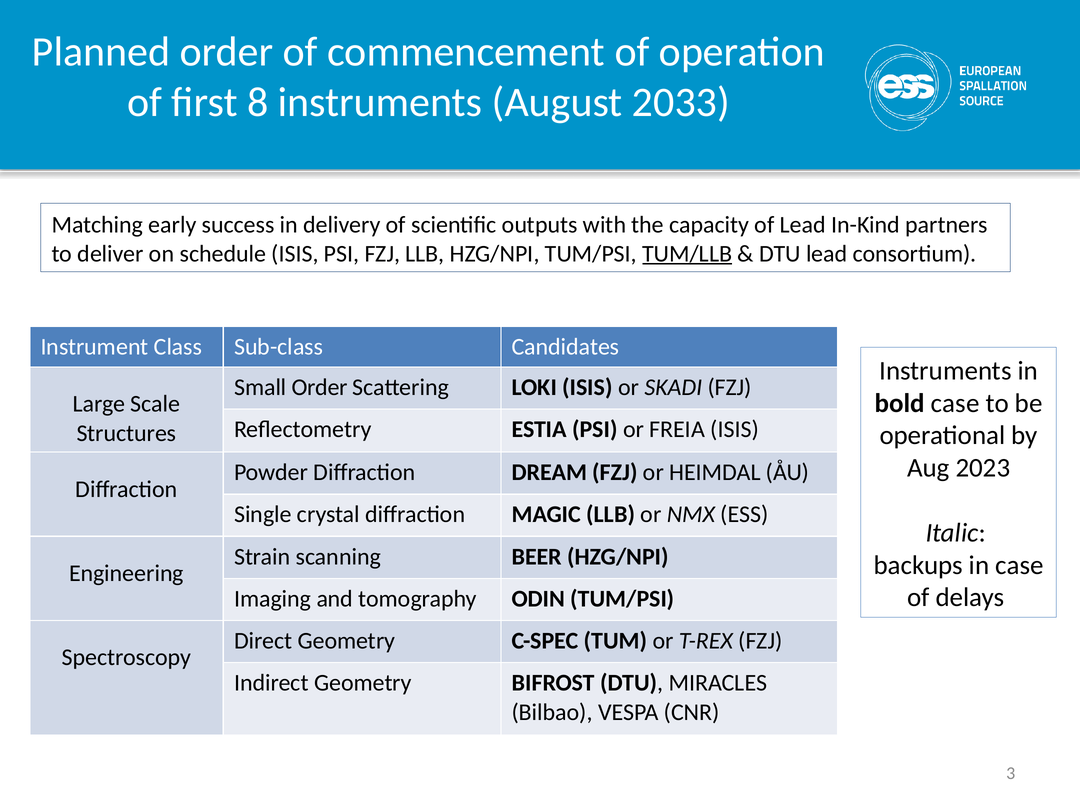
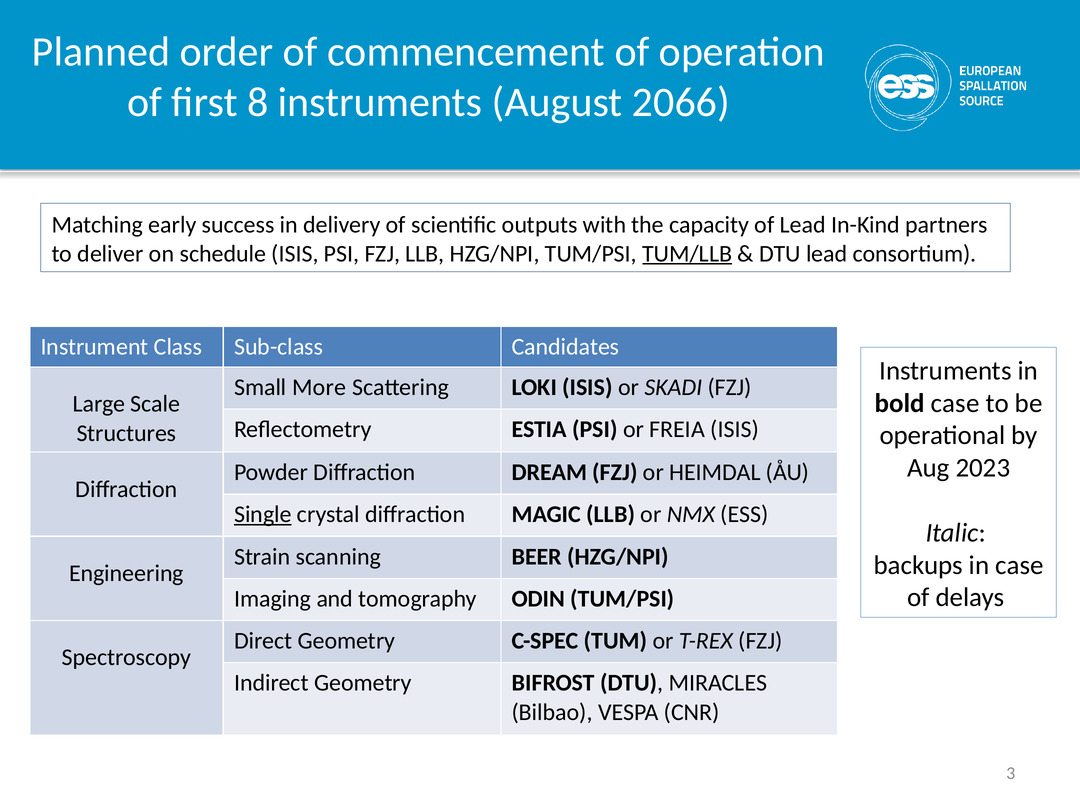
2033: 2033 -> 2066
Small Order: Order -> More
Single underline: none -> present
